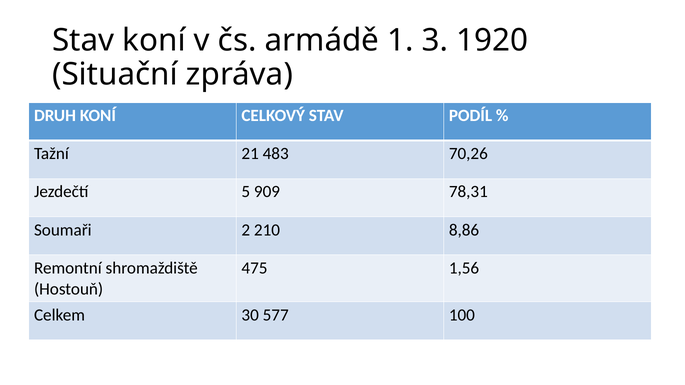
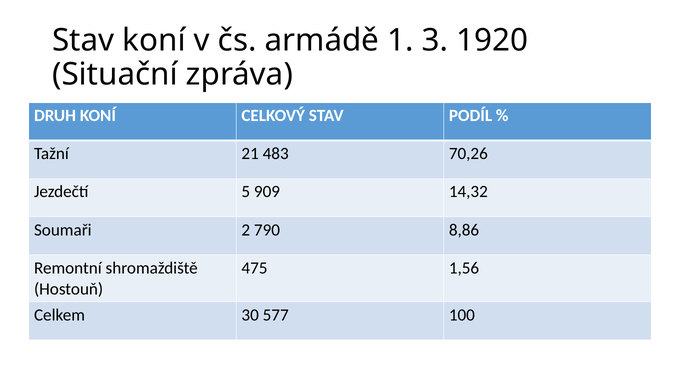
78,31: 78,31 -> 14,32
210: 210 -> 790
